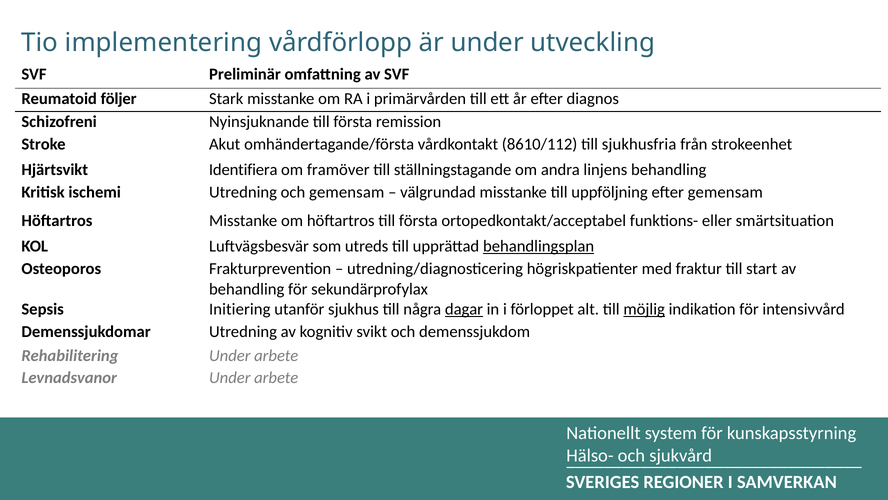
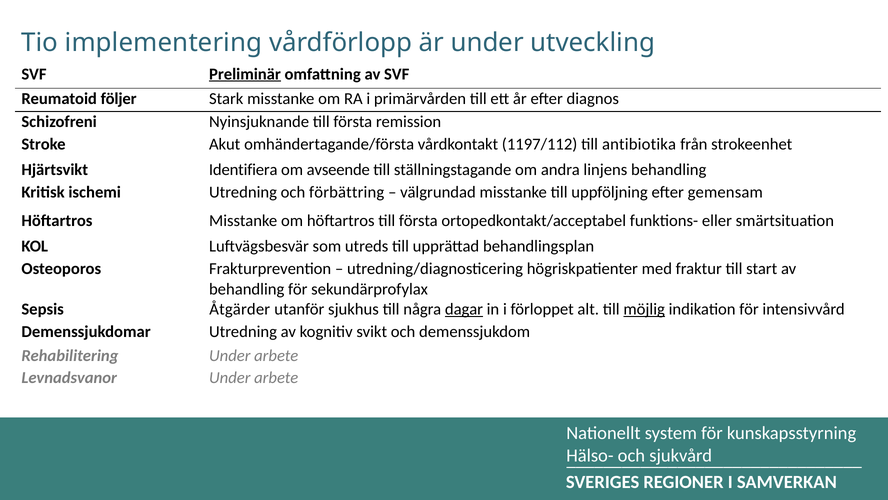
Preliminär underline: none -> present
8610/112: 8610/112 -> 1197/112
sjukhusfria: sjukhusfria -> antibiotika
framöver: framöver -> avseende
och gemensam: gemensam -> förbättring
behandlingsplan underline: present -> none
Initiering: Initiering -> Åtgärder
